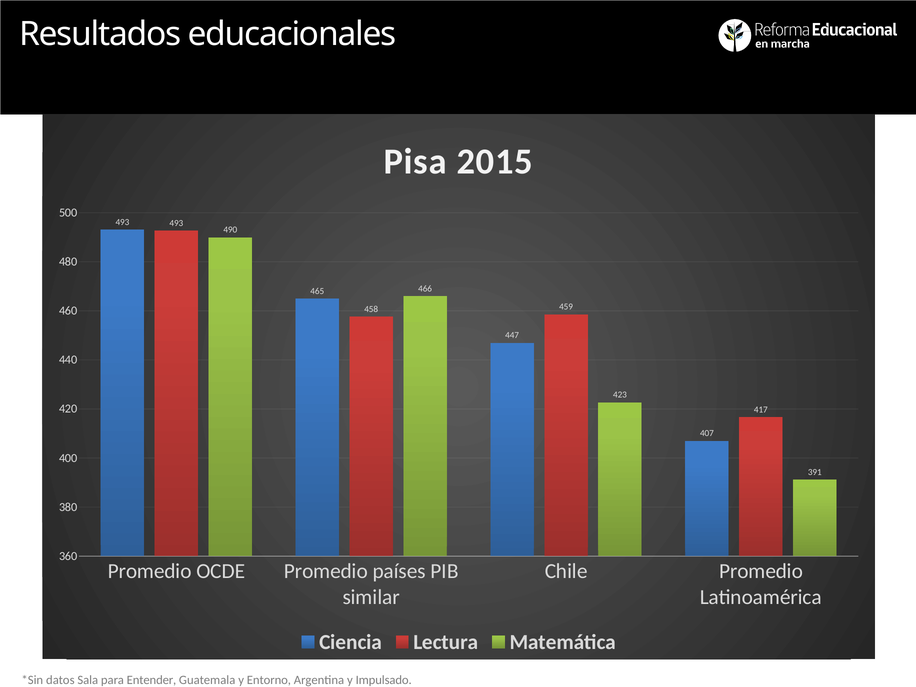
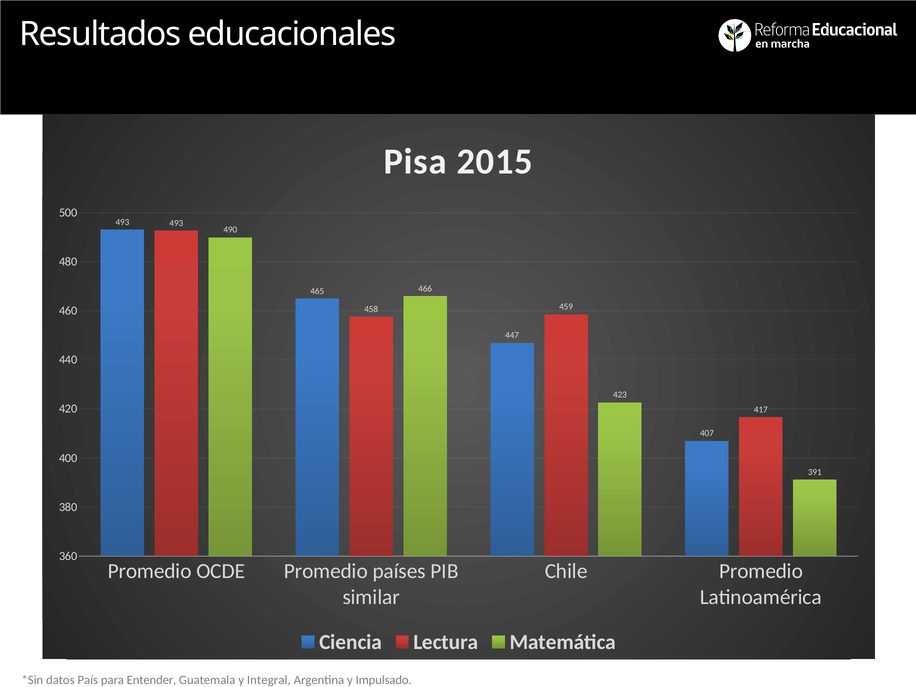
Sala: Sala -> País
Entorno: Entorno -> Integral
